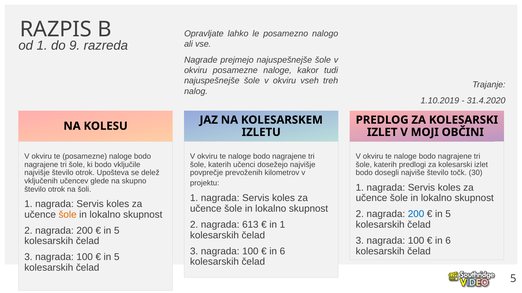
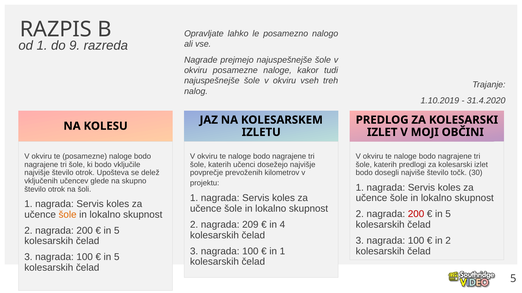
200 at (416, 215) colour: blue -> red
613: 613 -> 209
in 1: 1 -> 4
6 at (448, 241): 6 -> 2
6 at (282, 252): 6 -> 1
